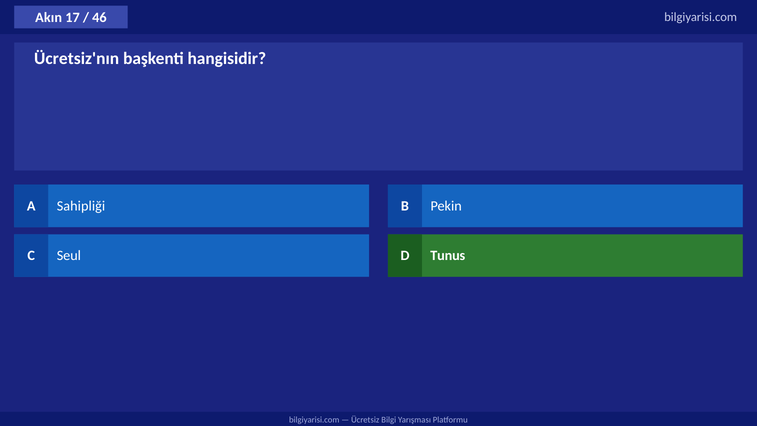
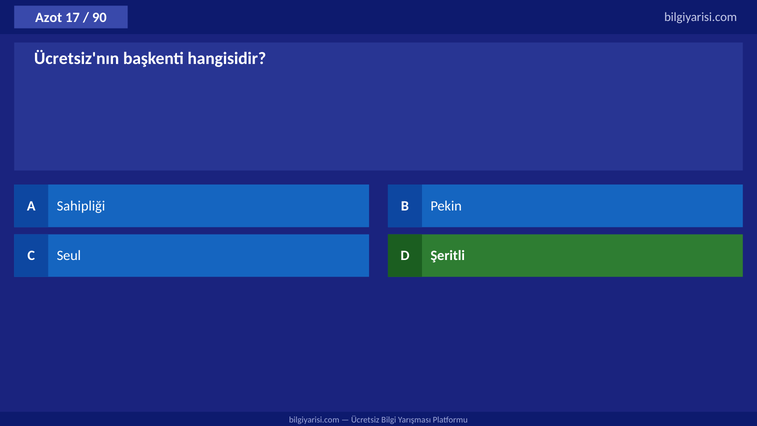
Akın: Akın -> Azot
46: 46 -> 90
Tunus: Tunus -> Şeritli
